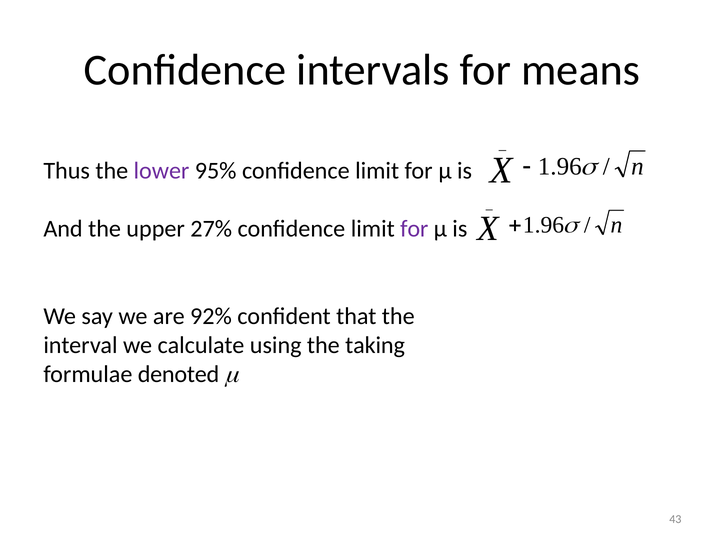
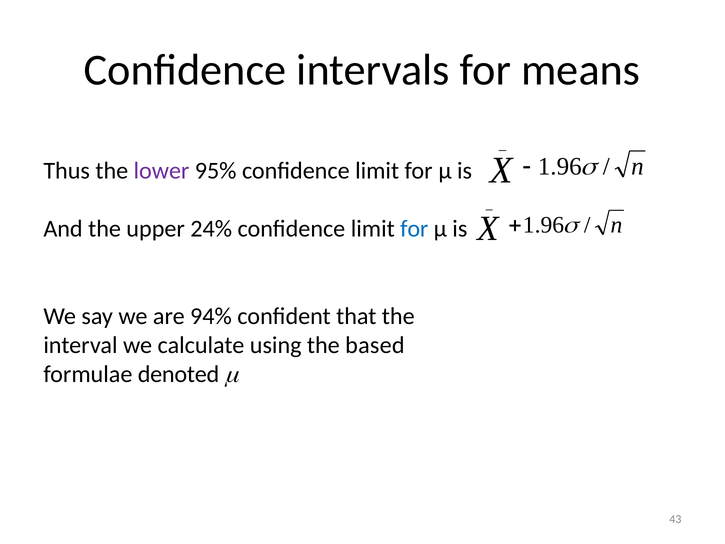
27%: 27% -> 24%
for at (414, 229) colour: purple -> blue
92%: 92% -> 94%
taking: taking -> based
